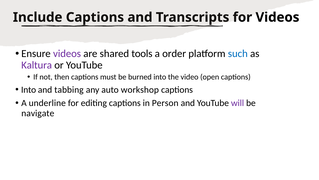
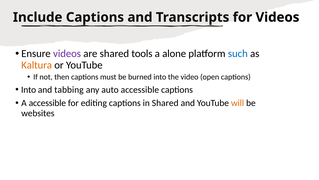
order: order -> alone
Kaltura colour: purple -> orange
auto workshop: workshop -> accessible
A underline: underline -> accessible
in Person: Person -> Shared
will colour: purple -> orange
navigate: navigate -> websites
